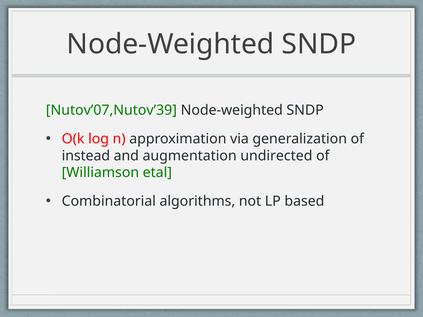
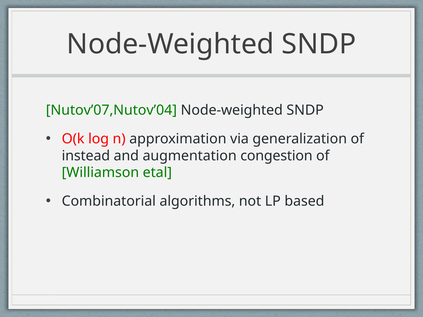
Nutov’07,Nutov’39: Nutov’07,Nutov’39 -> Nutov’07,Nutov’04
undirected: undirected -> congestion
